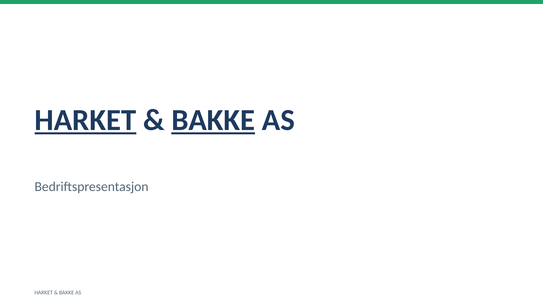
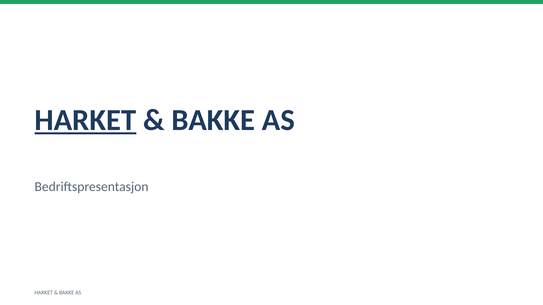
BAKKE at (213, 120) underline: present -> none
